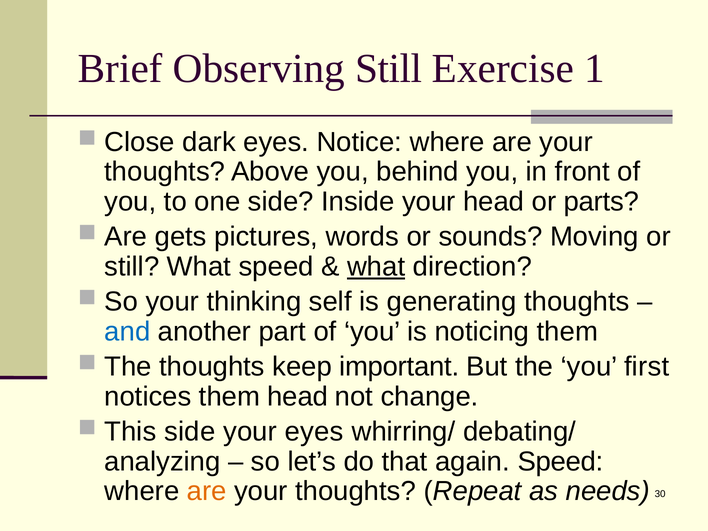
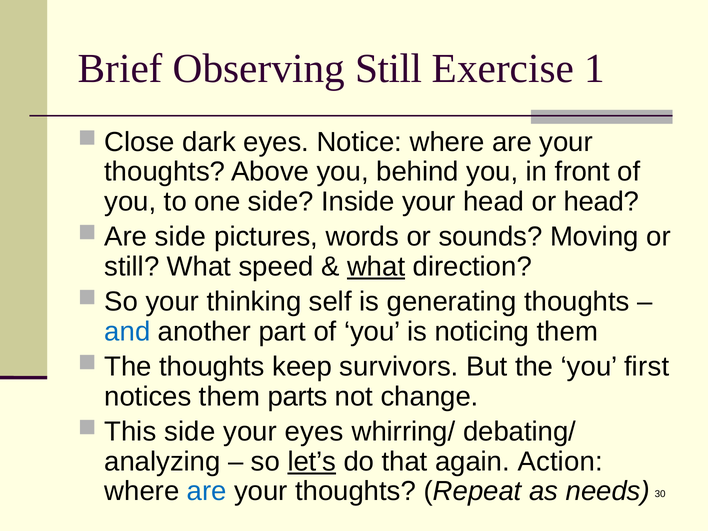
or parts: parts -> head
Are gets: gets -> side
important: important -> survivors
them head: head -> parts
let’s underline: none -> present
again Speed: Speed -> Action
are at (207, 491) colour: orange -> blue
